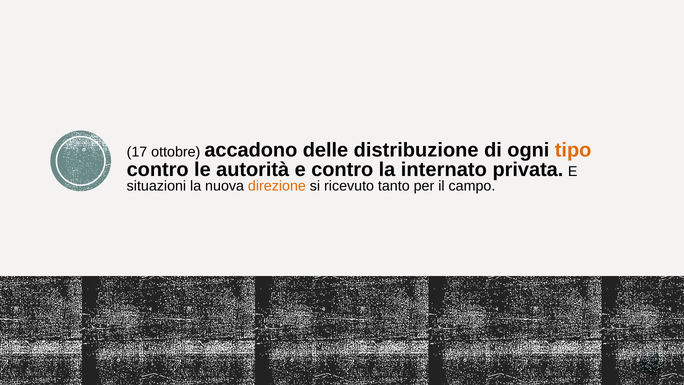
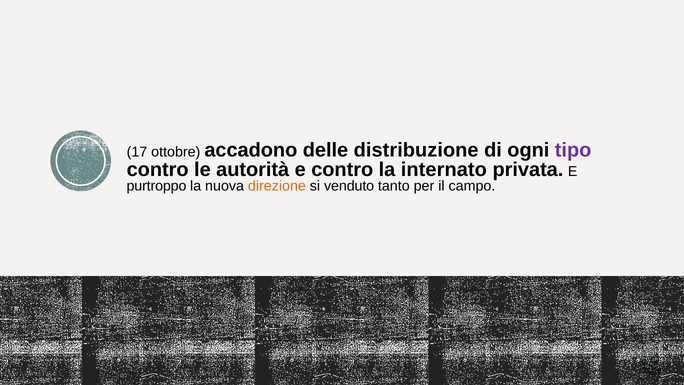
tipo colour: orange -> purple
situazioni: situazioni -> purtroppo
ricevuto: ricevuto -> venduto
